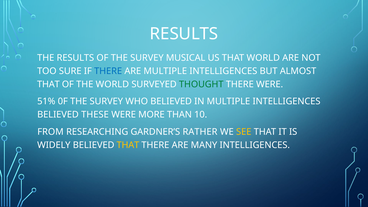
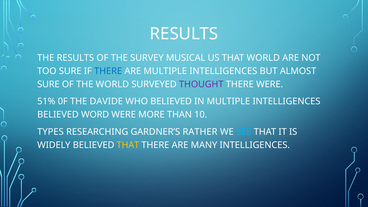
THAT at (48, 84): THAT -> SURE
THOUGHT colour: green -> purple
0F THE SURVEY: SURVEY -> DAVIDE
THESE: THESE -> WORD
FROM: FROM -> TYPES
SEE colour: yellow -> light blue
